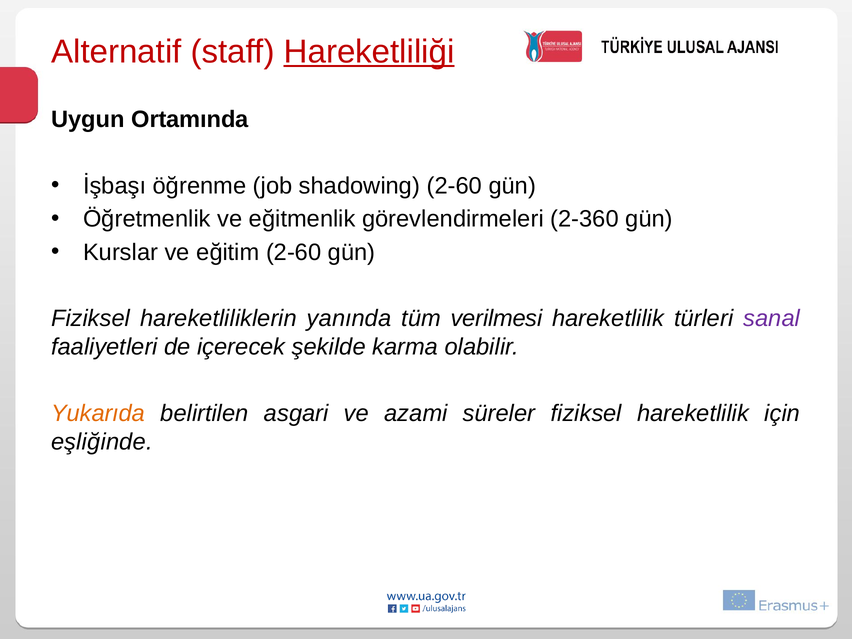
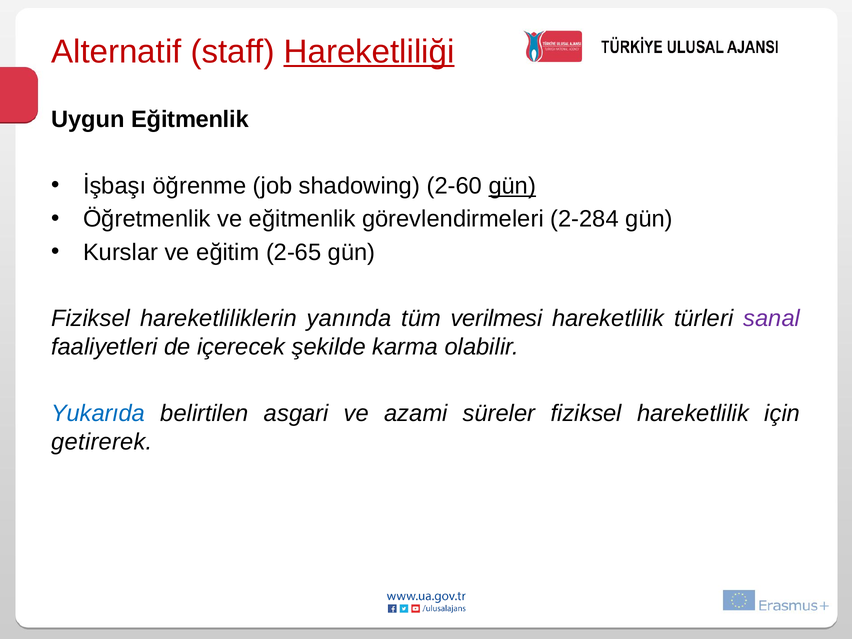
Uygun Ortamında: Ortamında -> Eğitmenlik
gün at (512, 186) underline: none -> present
2-360: 2-360 -> 2-284
eğitim 2-60: 2-60 -> 2-65
Yukarıda colour: orange -> blue
eşliğinde: eşliğinde -> getirerek
